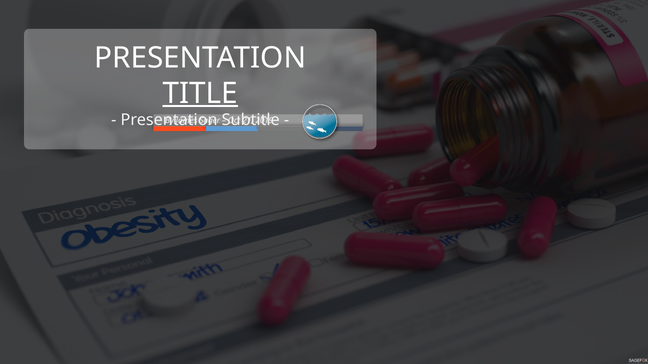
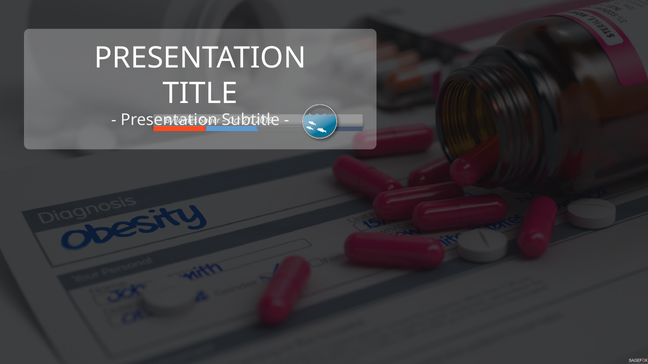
TITLE underline: present -> none
